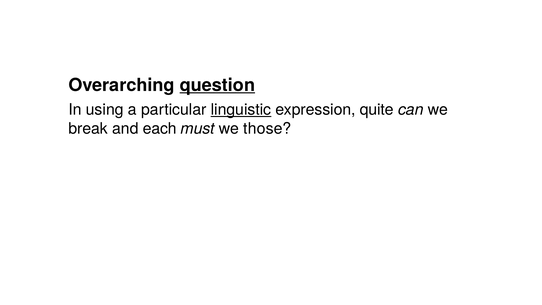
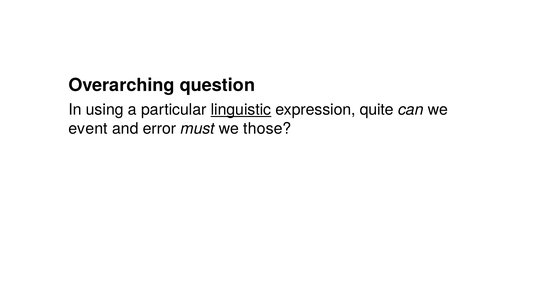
question underline: present -> none
break: break -> event
each: each -> error
